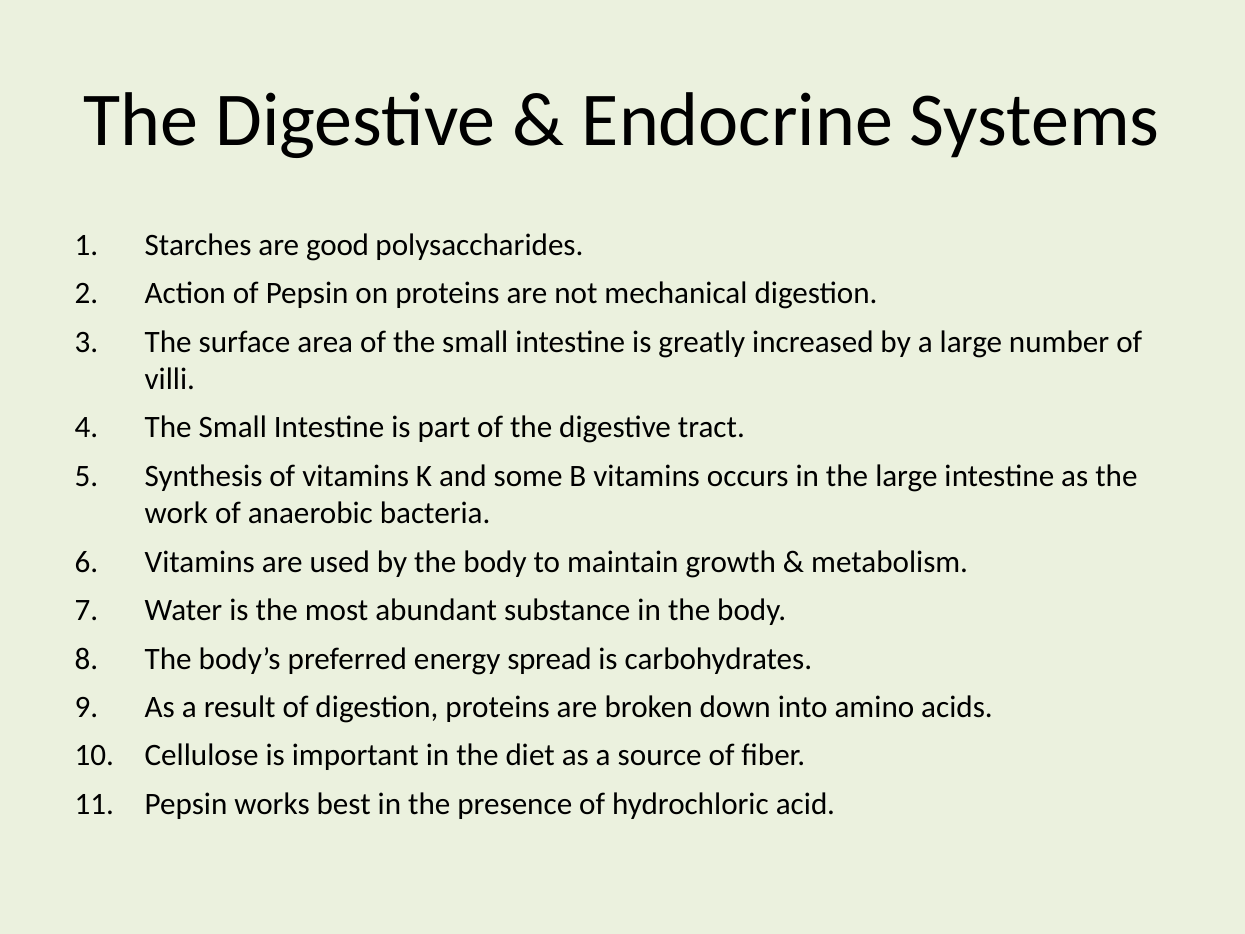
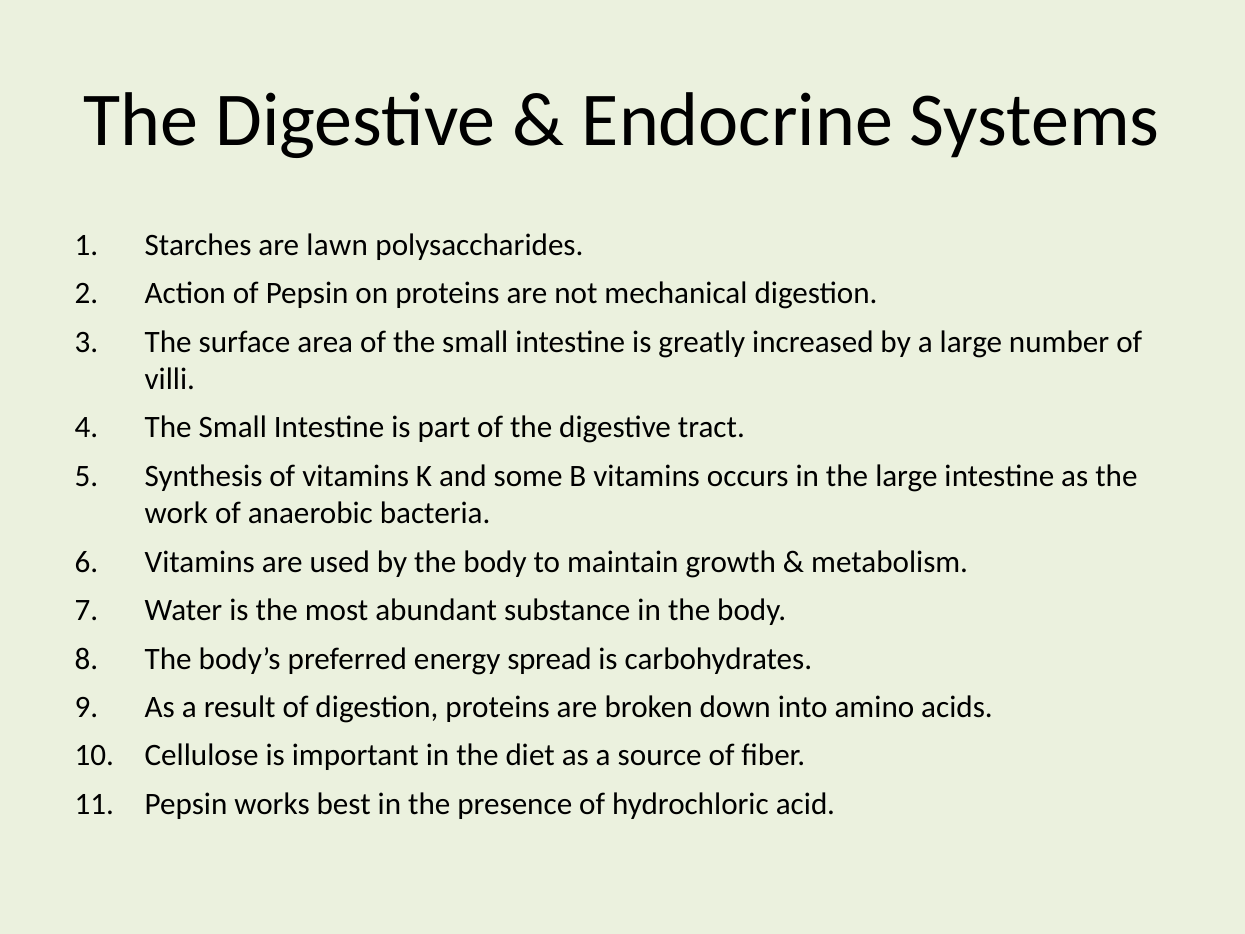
good: good -> lawn
